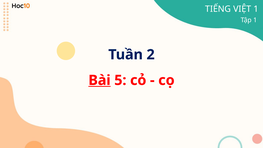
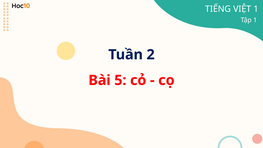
Bài underline: present -> none
